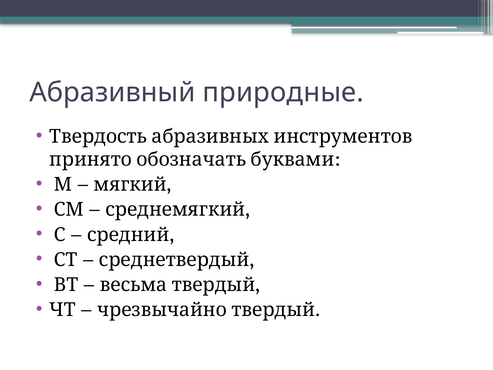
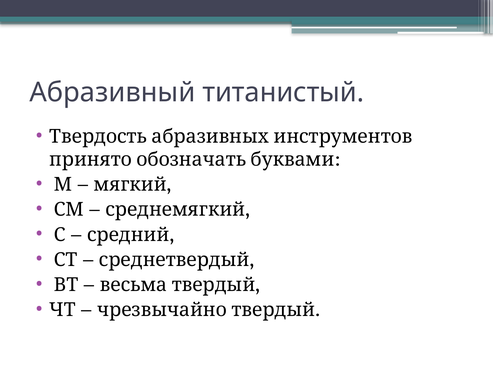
природные: природные -> титанистый
